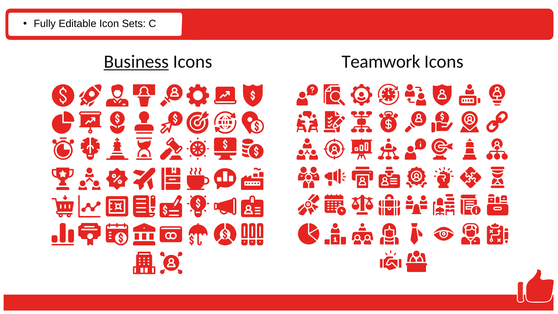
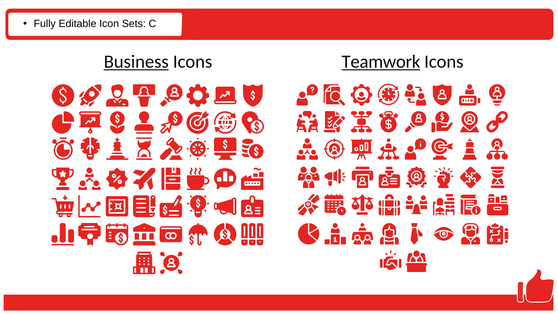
Teamwork underline: none -> present
